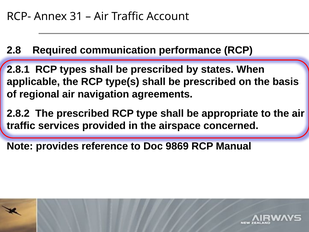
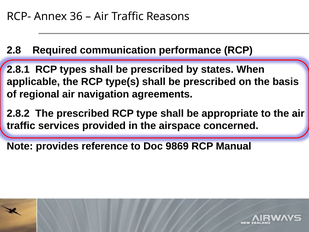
31: 31 -> 36
Account: Account -> Reasons
